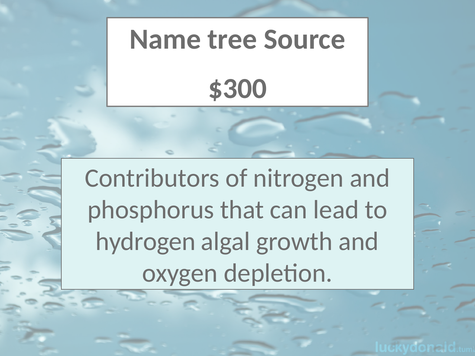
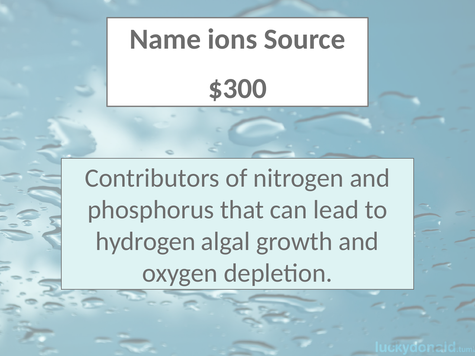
tree: tree -> ions
